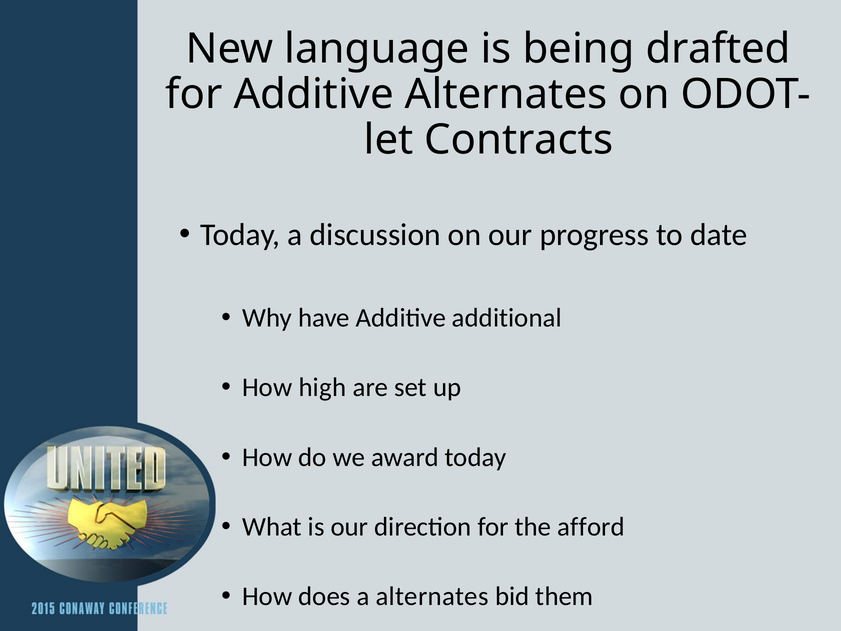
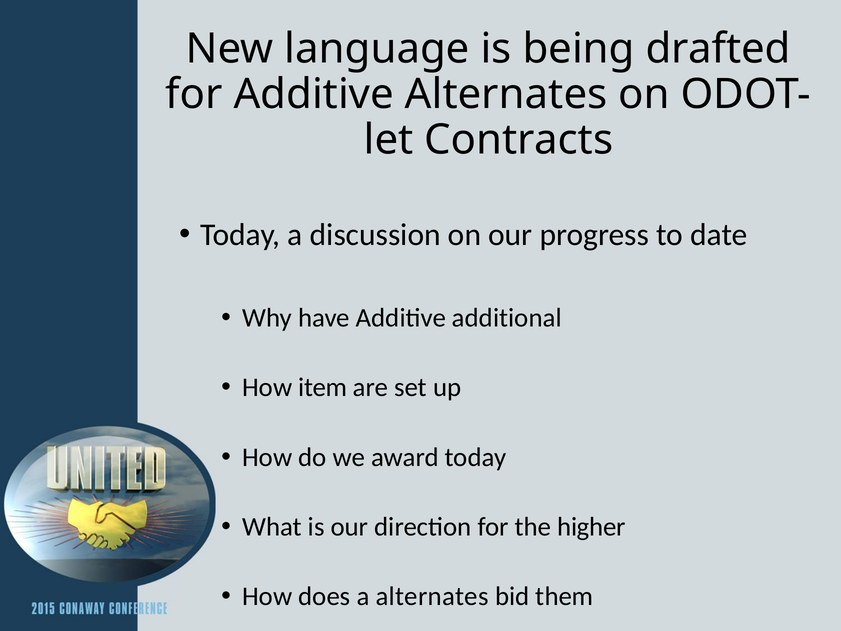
high: high -> item
afford: afford -> higher
